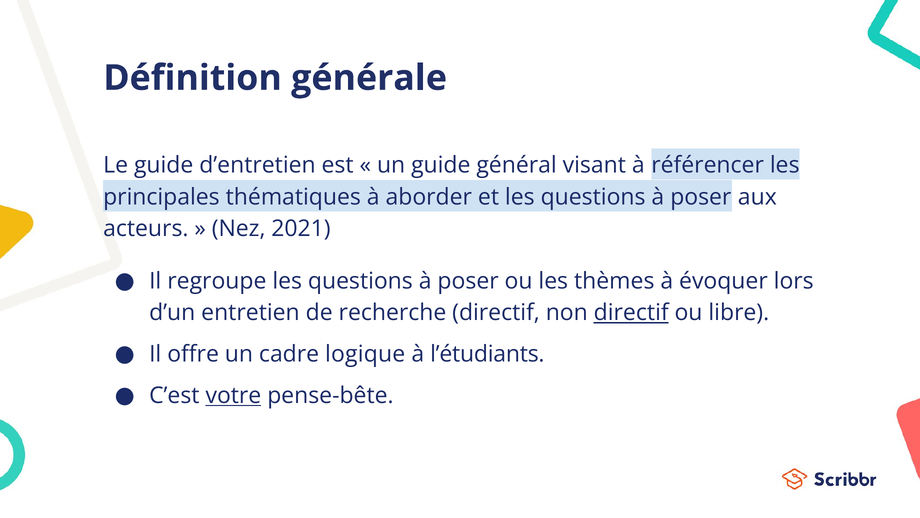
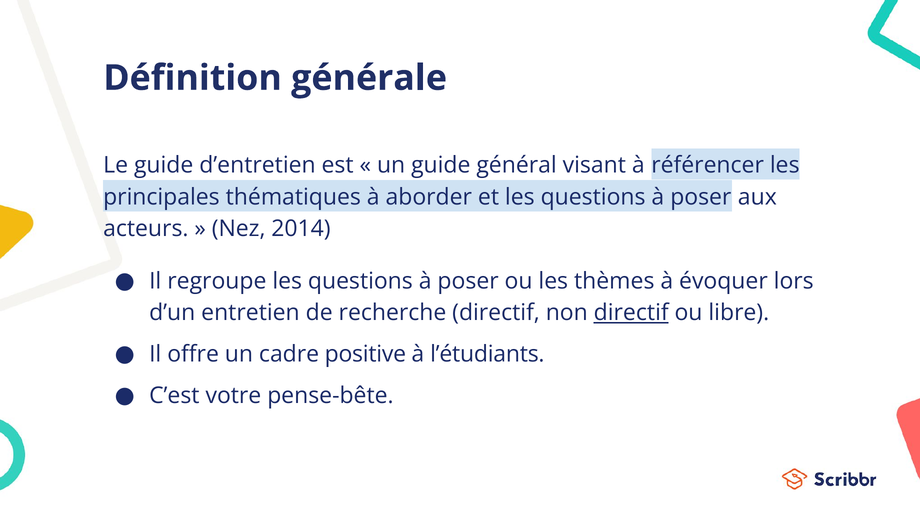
2021: 2021 -> 2014
logique: logique -> positive
votre underline: present -> none
